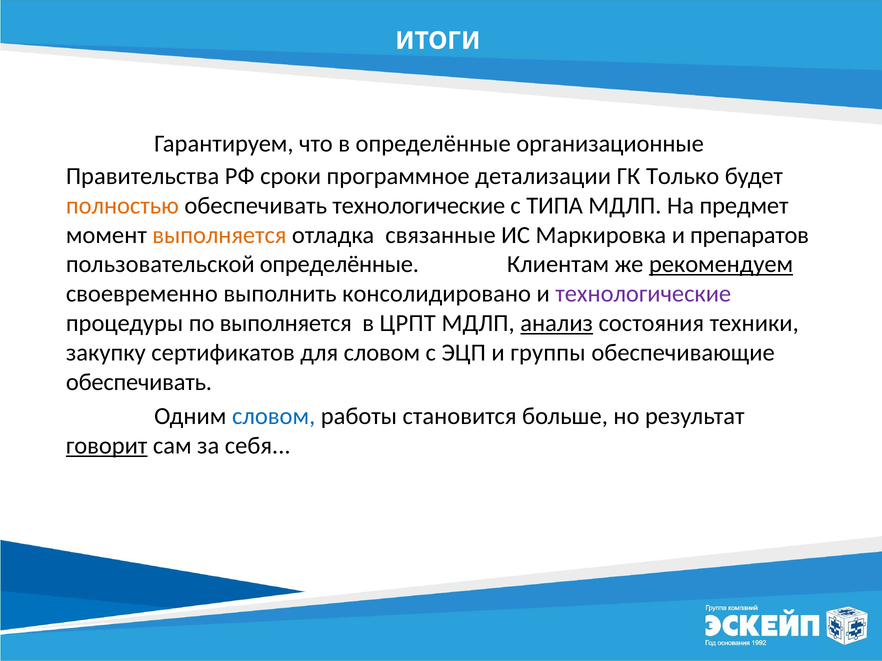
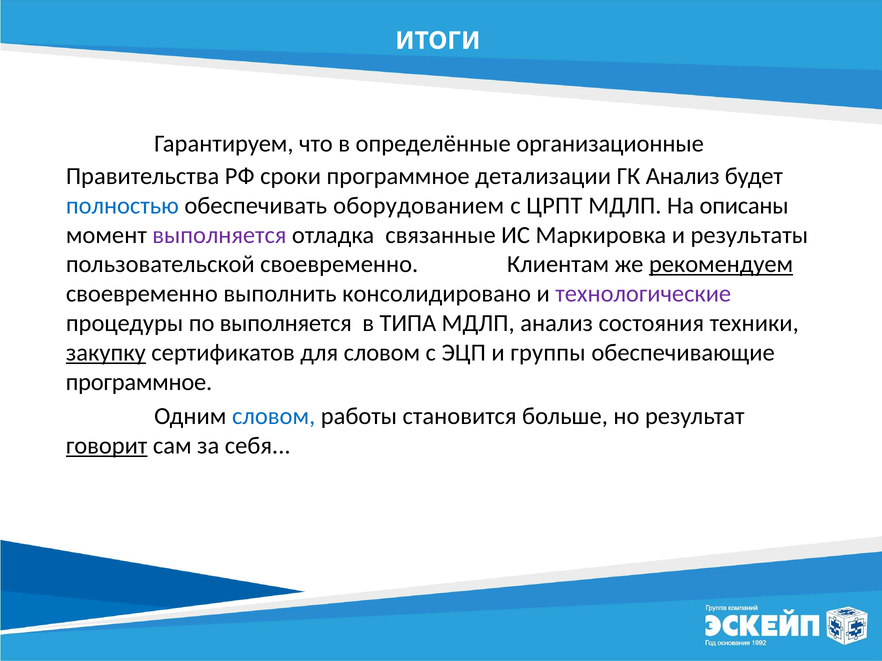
ГК Только: Только -> Анализ
полностью colour: orange -> blue
обеспечивать технологические: технологические -> оборудованием
ТИПА: ТИПА -> ЦРПТ
предмет: предмет -> описаны
выполняется at (219, 235) colour: orange -> purple
препаратов: препаратов -> результаты
пользовательской определённые: определённые -> своевременно
ЦРПТ: ЦРПТ -> ТИПА
анализ at (557, 323) underline: present -> none
закупку underline: none -> present
обеспечивать at (139, 382): обеспечивать -> программное
